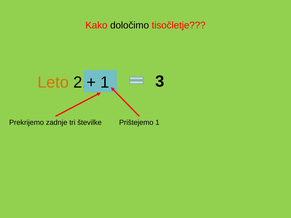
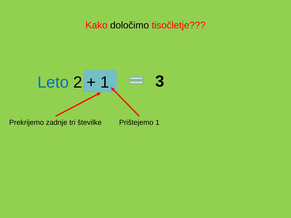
Leto colour: orange -> blue
